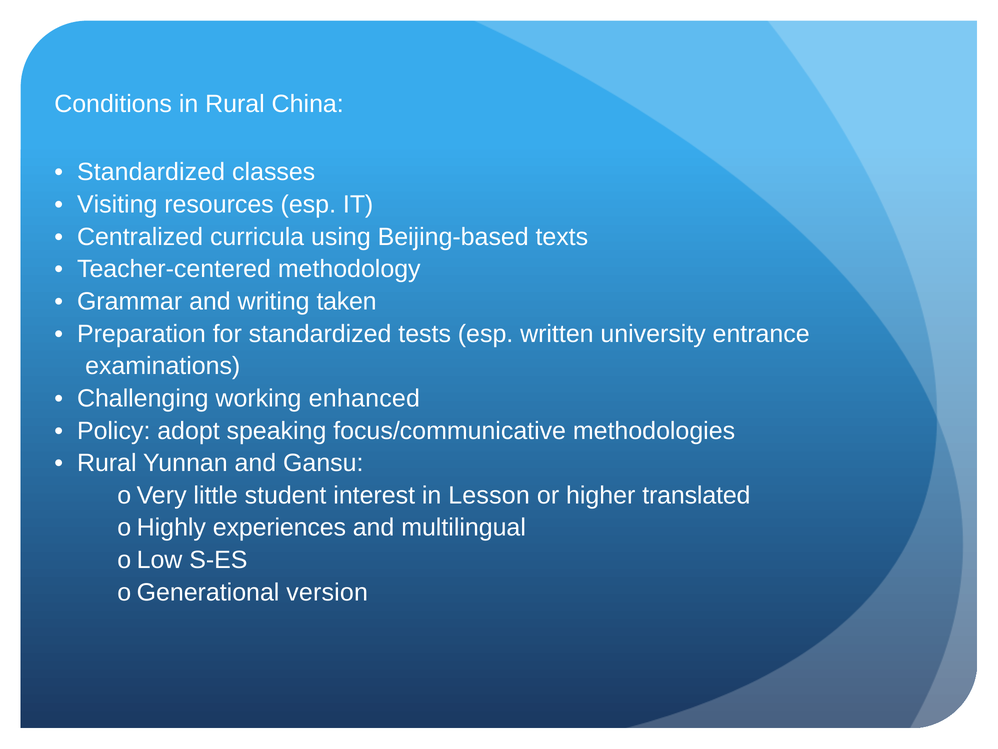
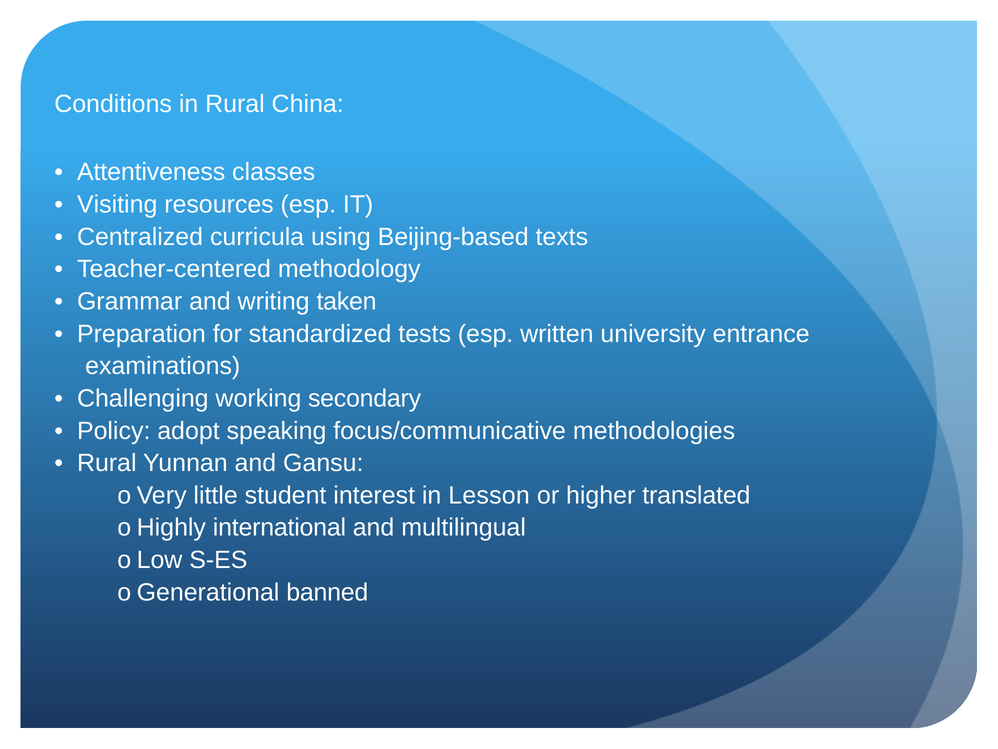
Standardized at (151, 172): Standardized -> Attentiveness
enhanced: enhanced -> secondary
experiences: experiences -> international
version: version -> banned
